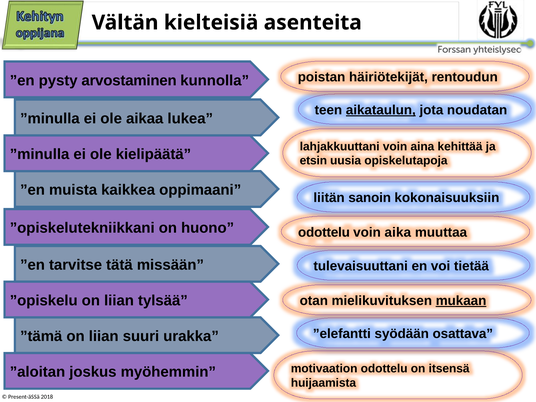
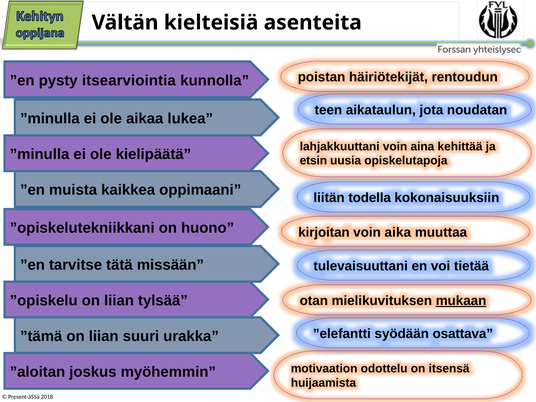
arvostaminen: arvostaminen -> itsearviointia
aikataulun underline: present -> none
sanoin: sanoin -> todella
odottelu at (324, 232): odottelu -> kirjoitan
